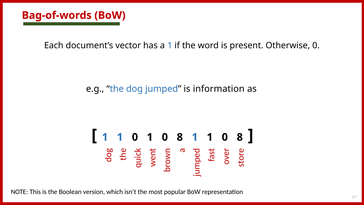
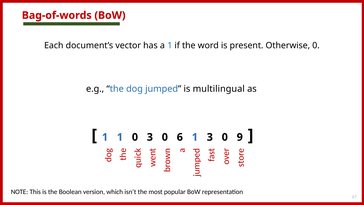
information: information -> multilingual
0 1: 1 -> 3
8 at (180, 137): 8 -> 6
1 at (210, 137): 1 -> 3
8 at (240, 137): 8 -> 9
